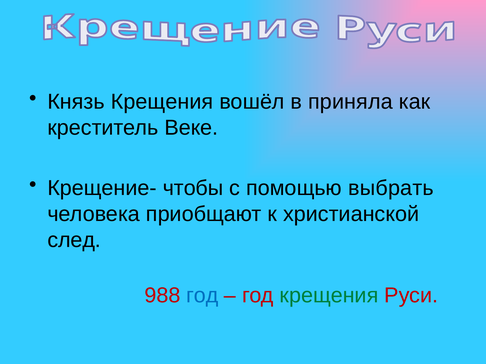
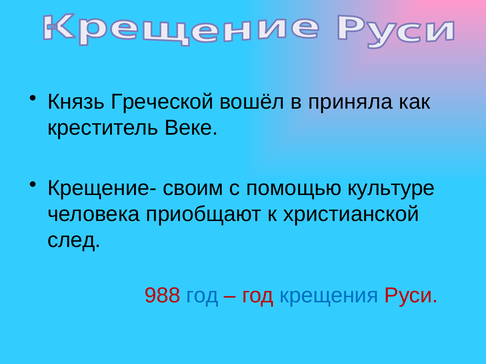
Князь Крещения: Крещения -> Греческой
чтобы: чтобы -> своим
выбрать: выбрать -> культуре
крещения at (329, 296) colour: green -> blue
